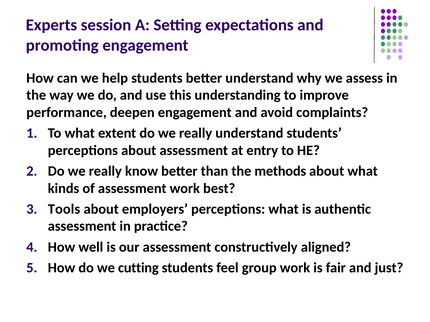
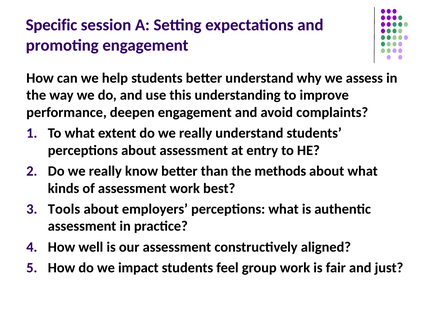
Experts: Experts -> Specific
cutting: cutting -> impact
